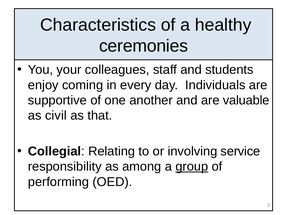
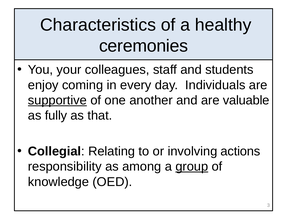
supportive underline: none -> present
civil: civil -> fully
service: service -> actions
performing: performing -> knowledge
